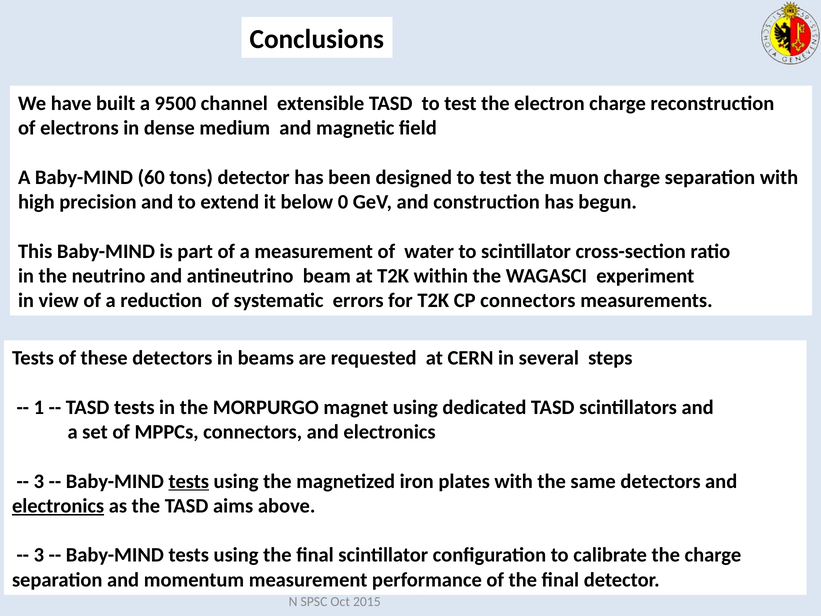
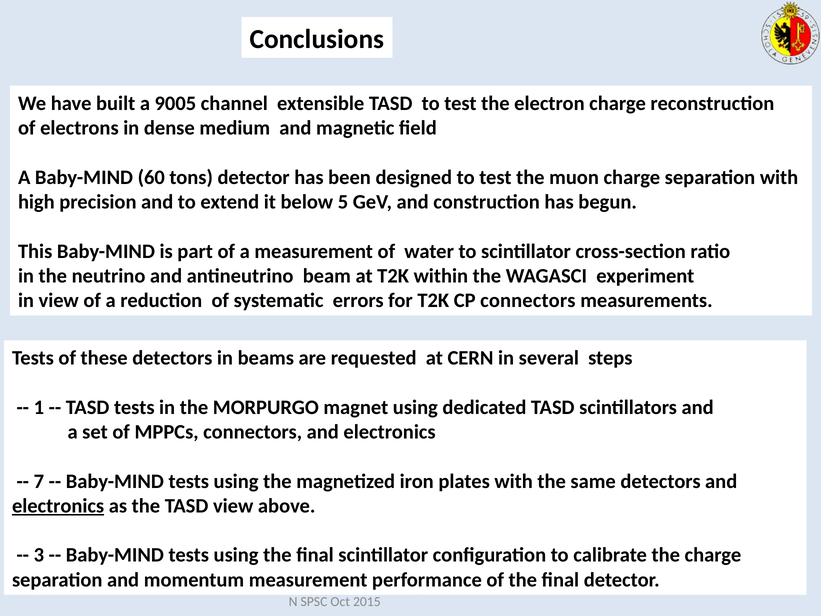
9500: 9500 -> 9005
0: 0 -> 5
3 at (39, 481): 3 -> 7
tests at (189, 481) underline: present -> none
TASD aims: aims -> view
